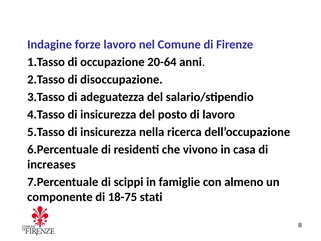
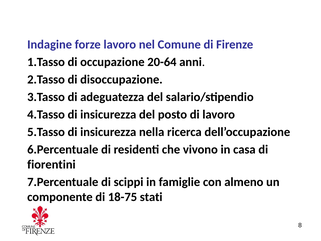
increases: increases -> fiorentini
